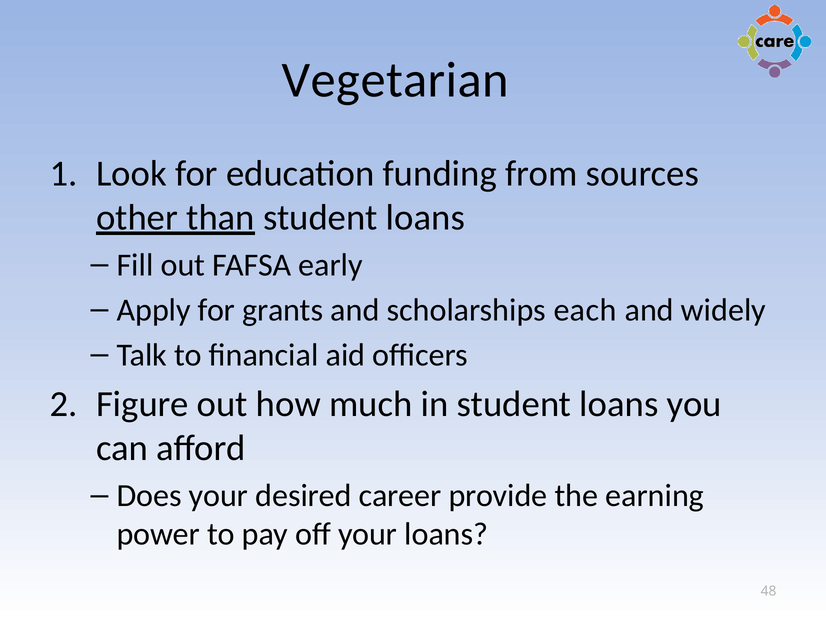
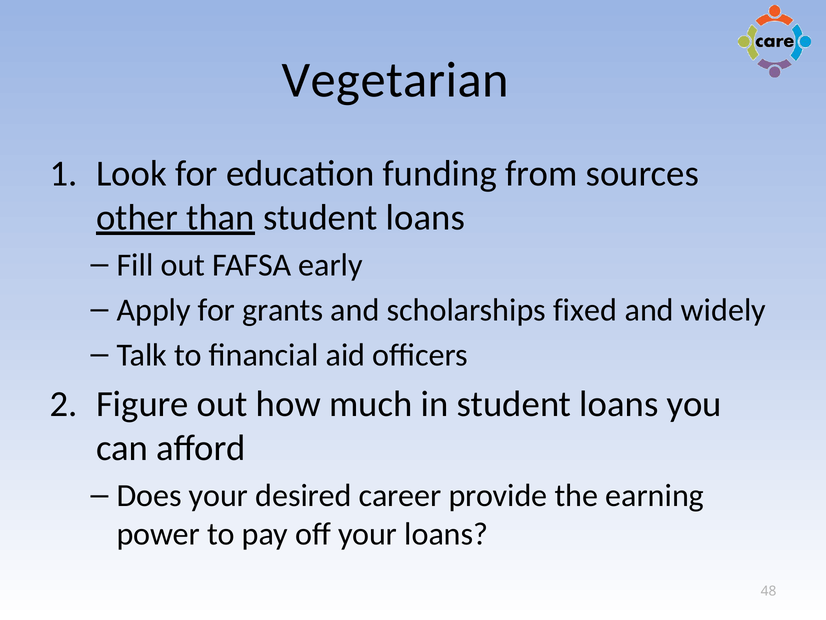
each: each -> fixed
